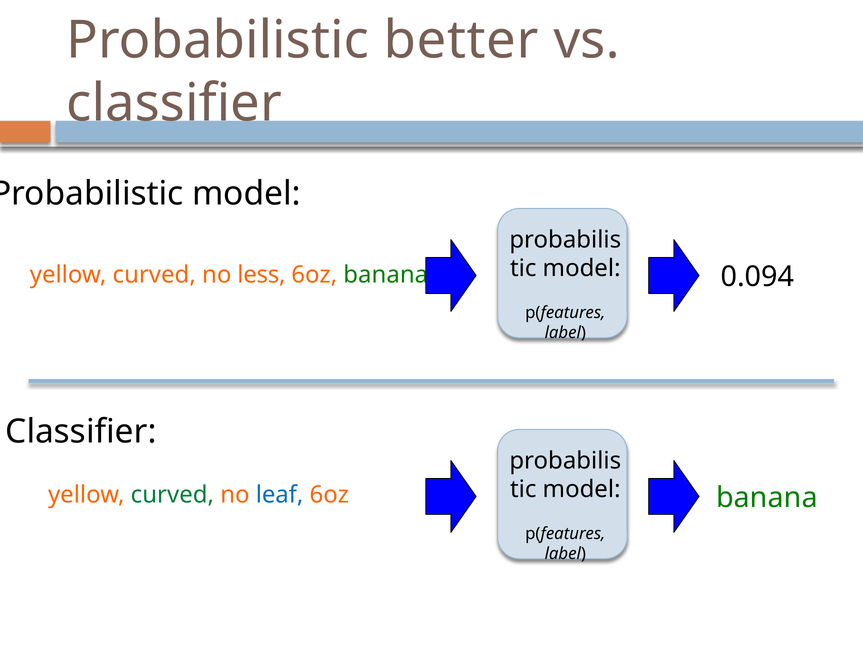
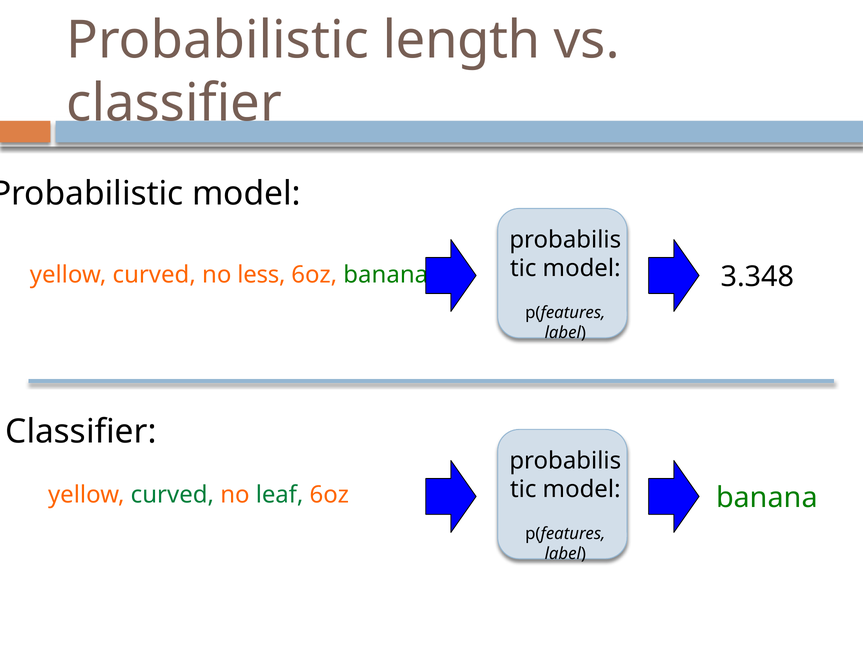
better: better -> length
0.094: 0.094 -> 3.348
leaf colour: blue -> green
